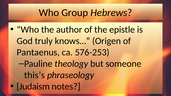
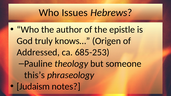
Group: Group -> Issues
Pantaenus: Pantaenus -> Addressed
576-253: 576-253 -> 685-253
